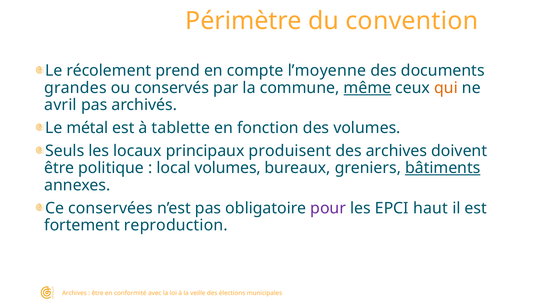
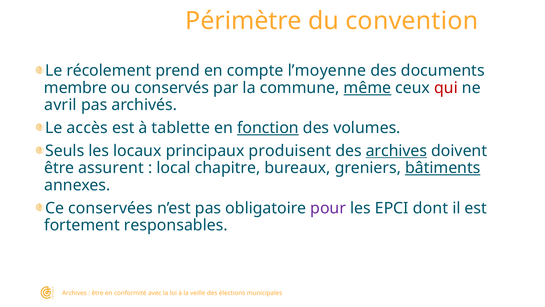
grandes: grandes -> membre
qui colour: orange -> red
métal: métal -> accès
fonction underline: none -> present
archives at (396, 151) underline: none -> present
politique: politique -> assurent
local volumes: volumes -> chapitre
haut: haut -> dont
reproduction: reproduction -> responsables
